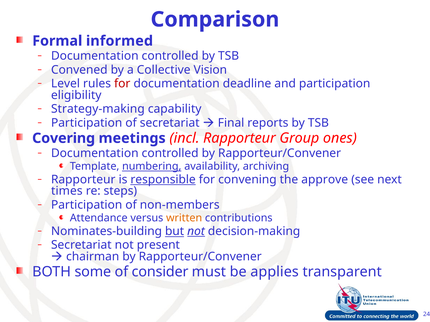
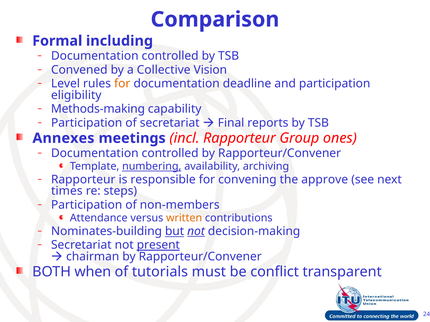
informed: informed -> including
for at (122, 84) colour: red -> orange
Strategy-making: Strategy-making -> Methods-making
Covering: Covering -> Annexes
responsible underline: present -> none
present underline: none -> present
some: some -> when
consider: consider -> tutorials
applies: applies -> conflict
